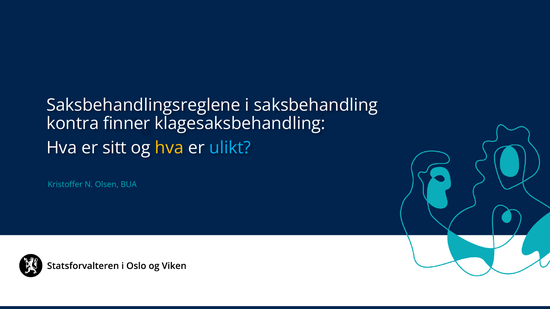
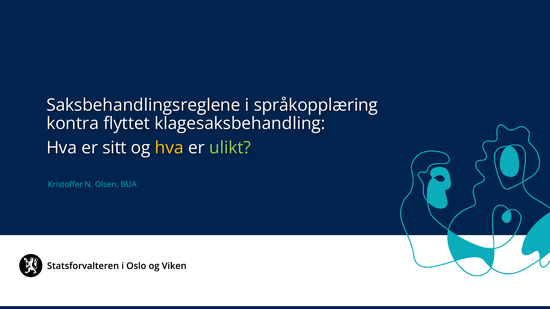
saksbehandling: saksbehandling -> språkopplæring
finner: finner -> flyttet
ulikt colour: light blue -> light green
